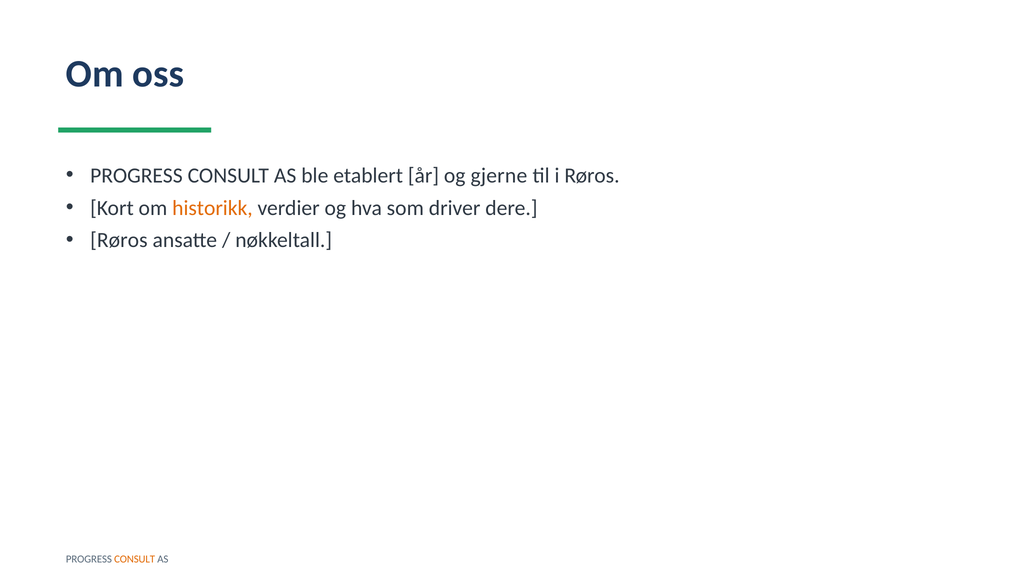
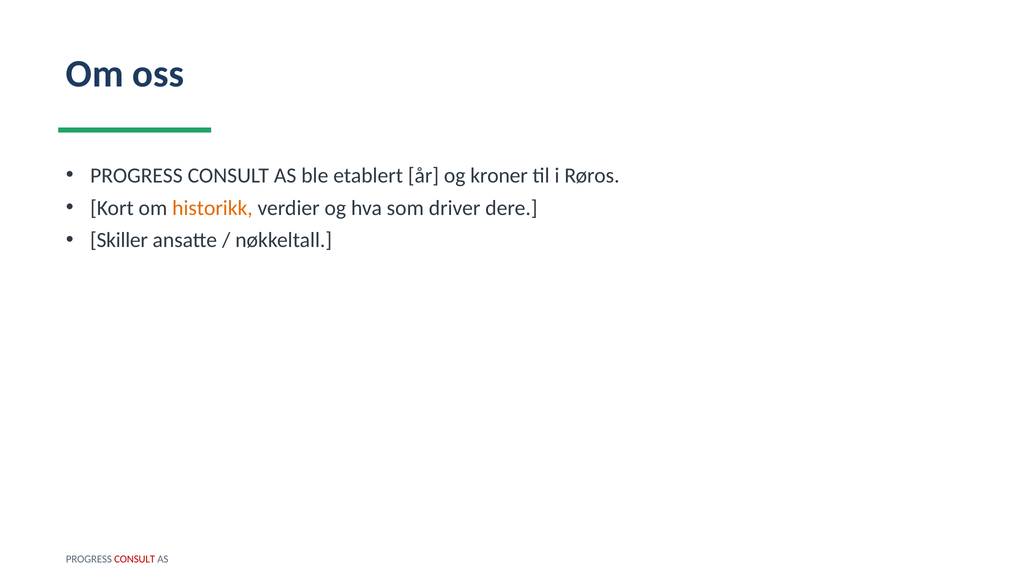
gjerne: gjerne -> kroner
Røros at (119, 240): Røros -> Skiller
CONSULT at (135, 559) colour: orange -> red
